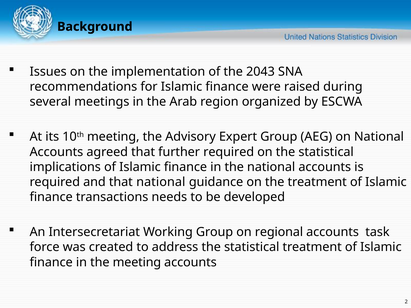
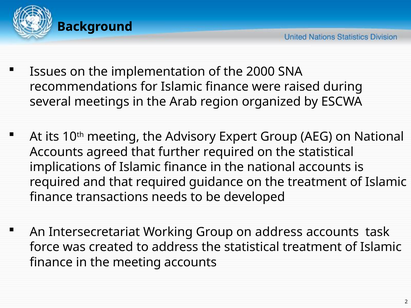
2043: 2043 -> 2000
that national: national -> required
on regional: regional -> address
